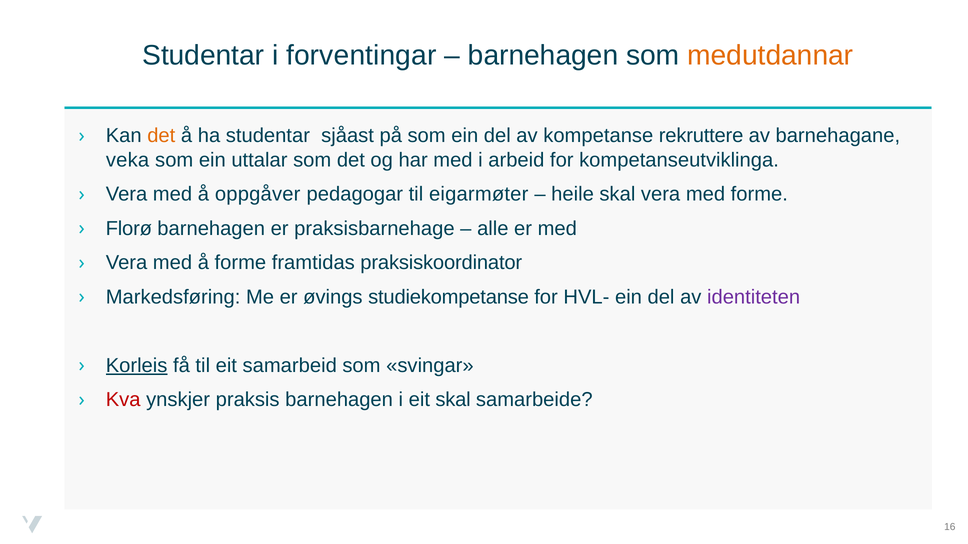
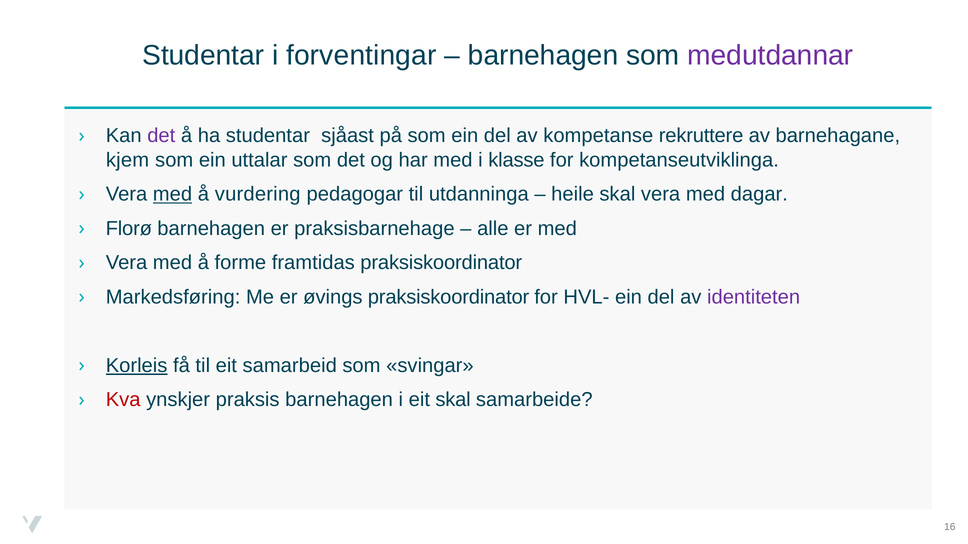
medutdannar colour: orange -> purple
det at (161, 136) colour: orange -> purple
veka: veka -> kjem
arbeid: arbeid -> klasse
med at (172, 194) underline: none -> present
oppgåver: oppgåver -> vurdering
eigarmøter: eigarmøter -> utdanninga
med forme: forme -> dagar
øvings studiekompetanse: studiekompetanse -> praksiskoordinator
